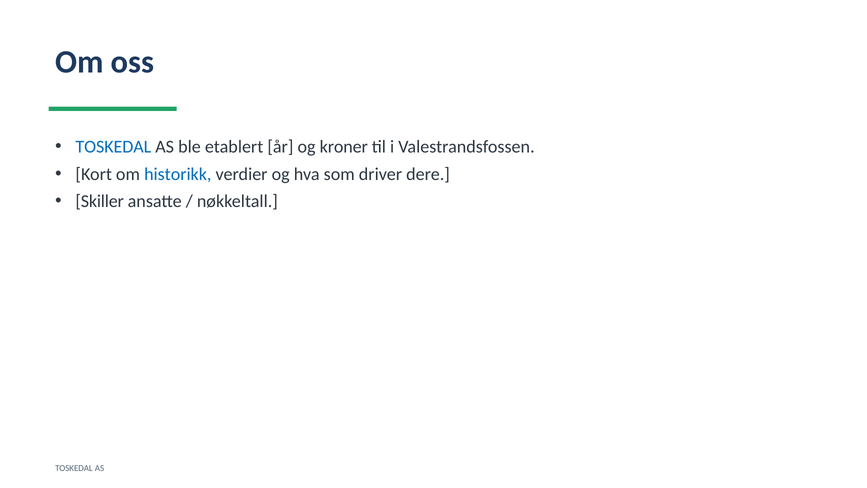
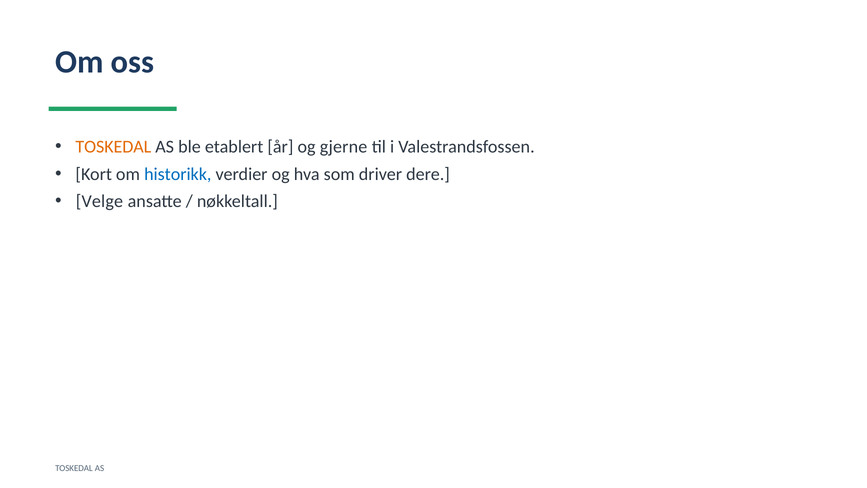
TOSKEDAL at (113, 147) colour: blue -> orange
kroner: kroner -> gjerne
Skiller: Skiller -> Velge
